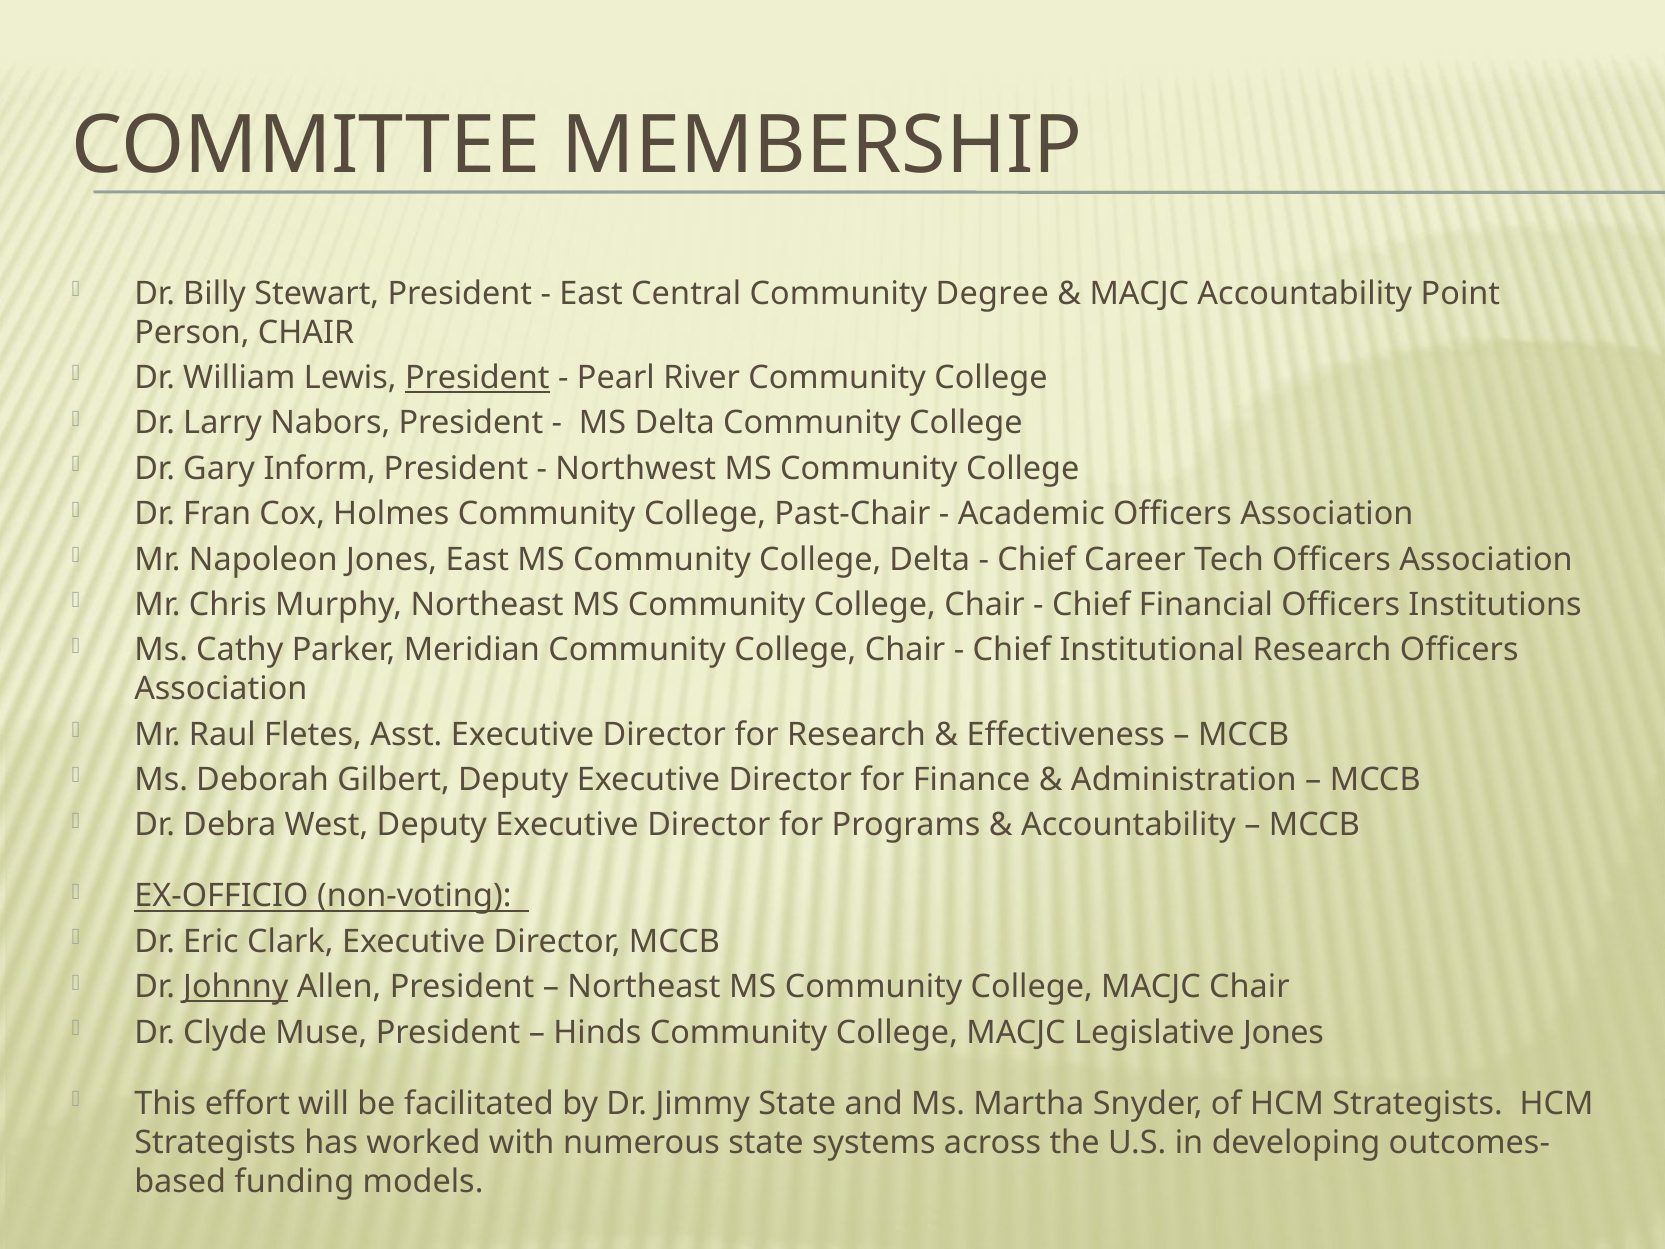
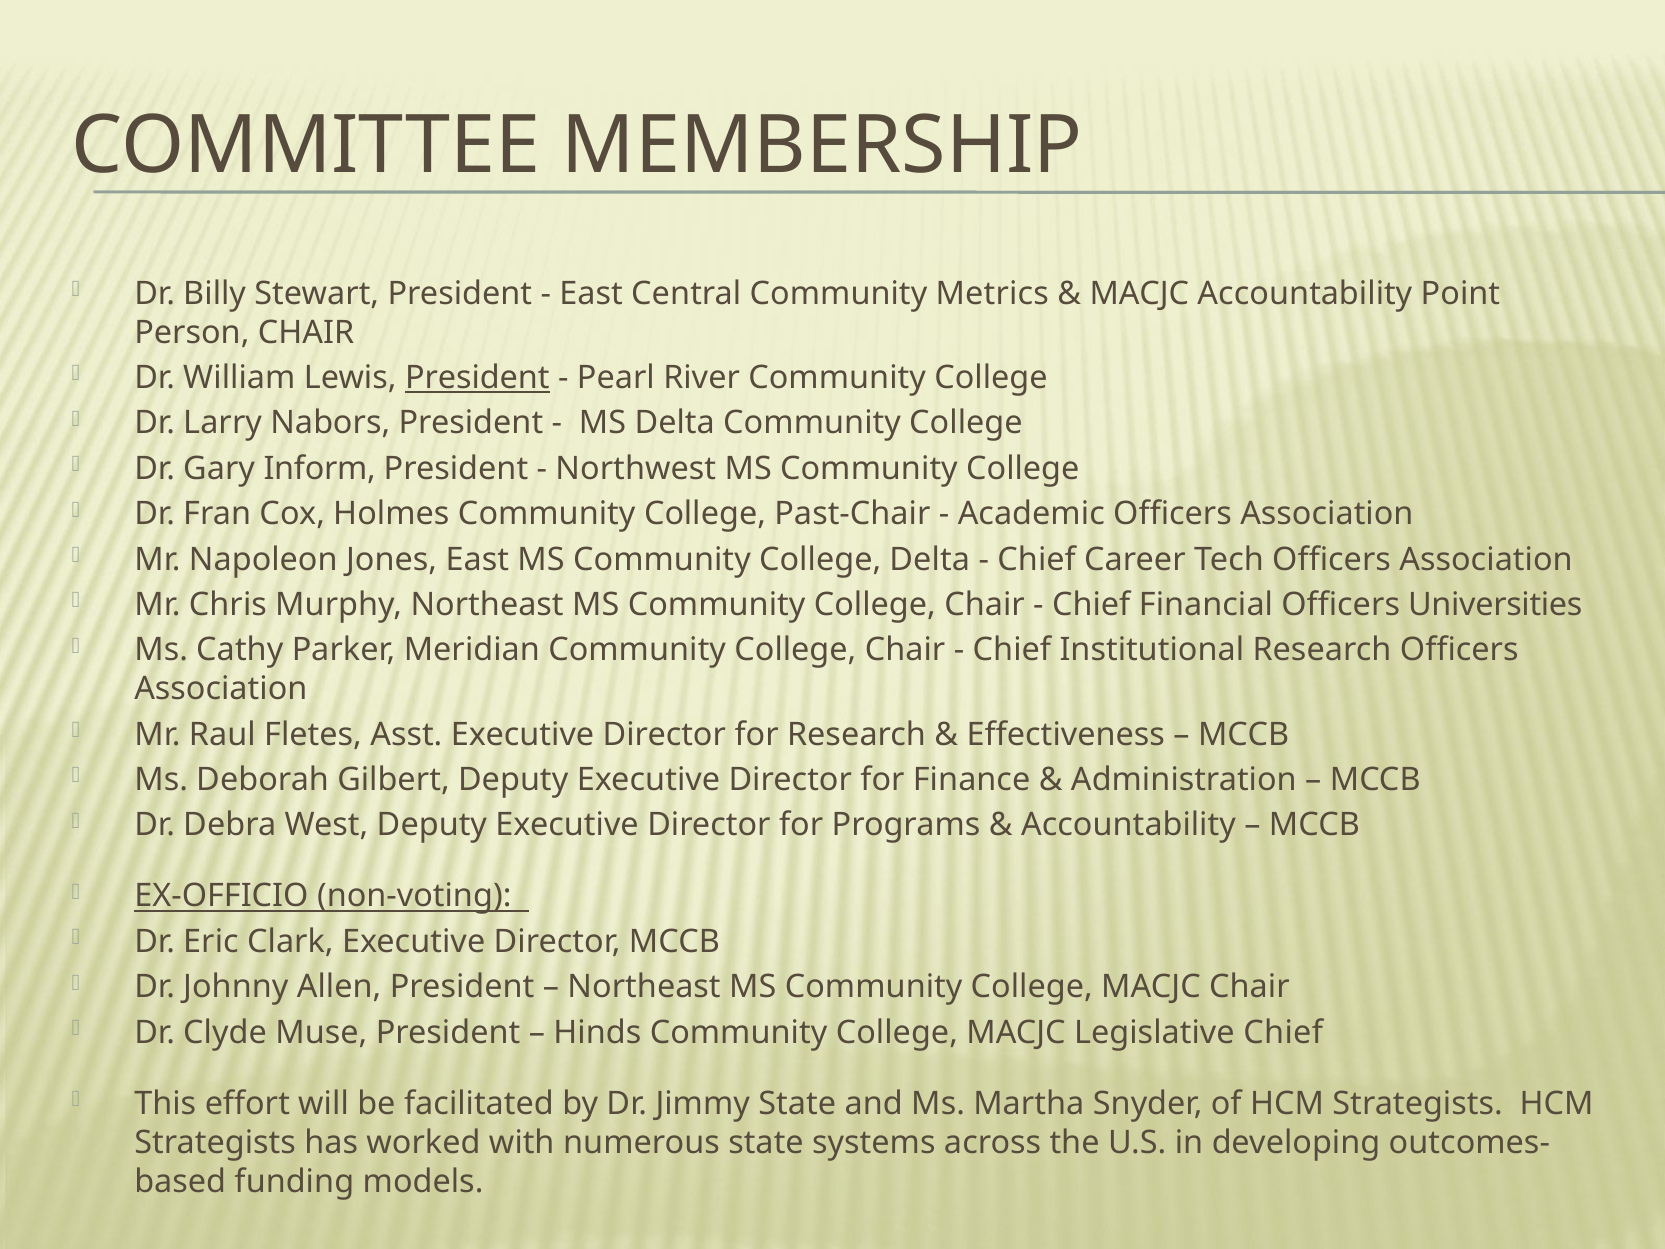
Degree: Degree -> Metrics
Institutions: Institutions -> Universities
Johnny underline: present -> none
Legislative Jones: Jones -> Chief
